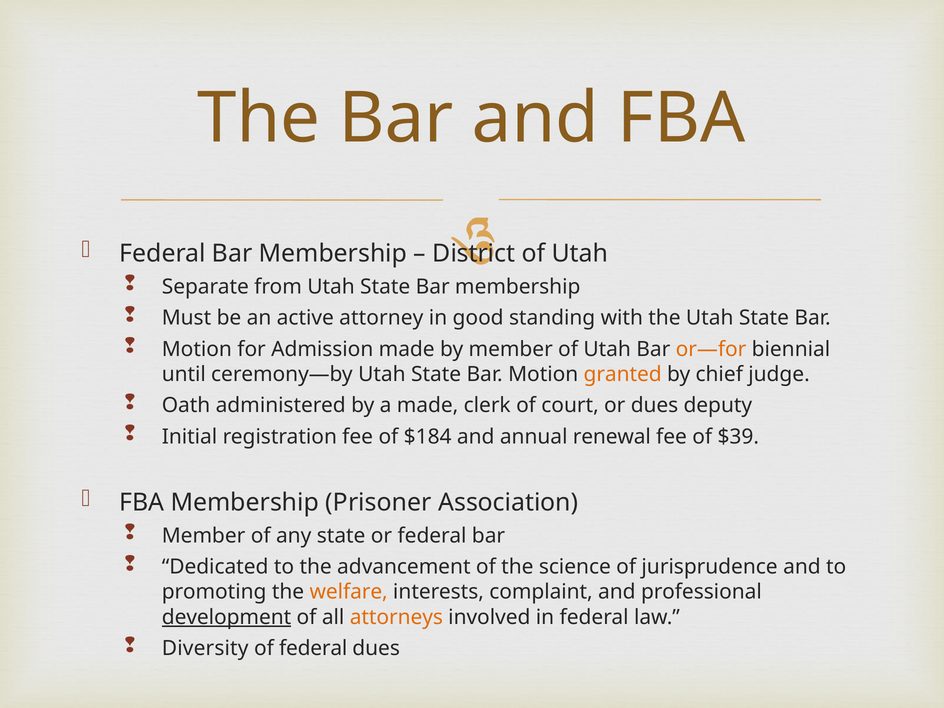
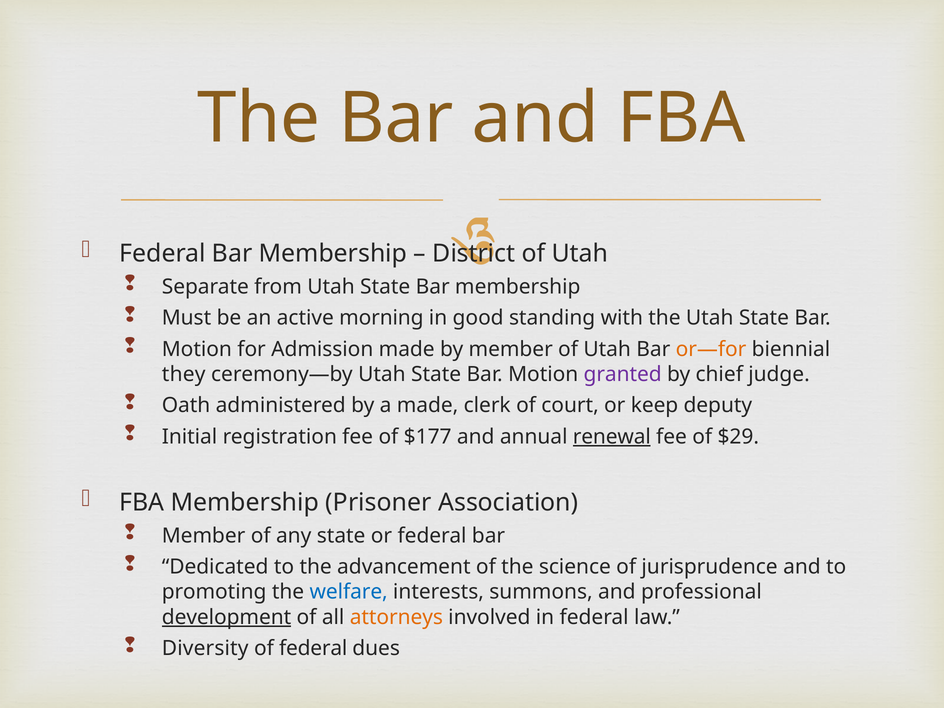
attorney: attorney -> morning
until: until -> they
granted colour: orange -> purple
or dues: dues -> keep
$184: $184 -> $177
renewal underline: none -> present
$39: $39 -> $29
welfare colour: orange -> blue
complaint: complaint -> summons
